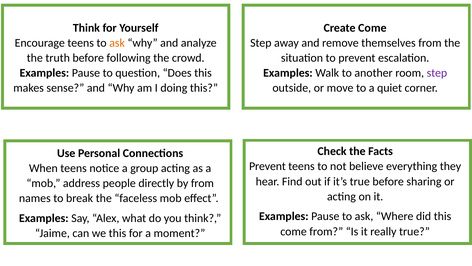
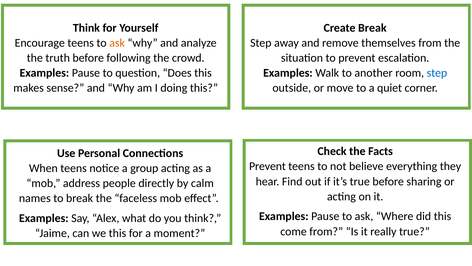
Create Come: Come -> Break
step at (437, 73) colour: purple -> blue
by from: from -> calm
